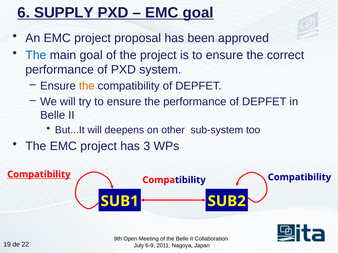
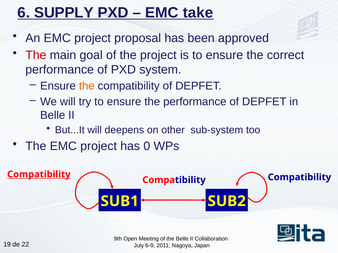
EMC goal: goal -> take
The at (36, 55) colour: blue -> red
3: 3 -> 0
